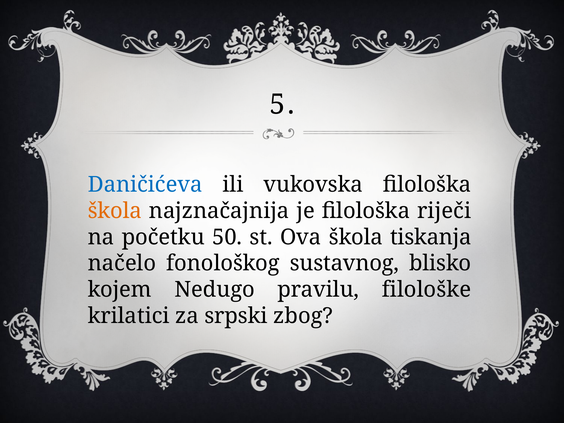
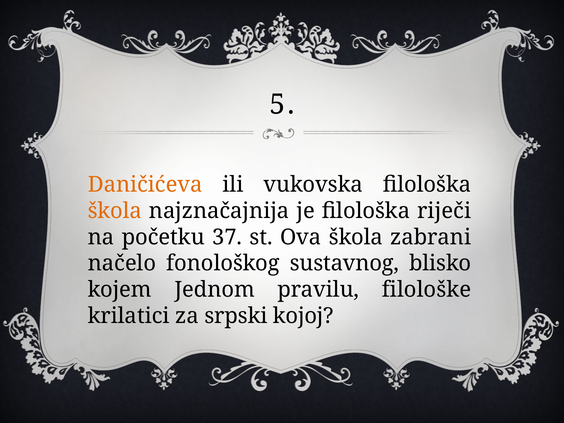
Daničićeva colour: blue -> orange
50: 50 -> 37
tiskanja: tiskanja -> zabrani
Nedugo: Nedugo -> Jednom
zbog: zbog -> kojoj
